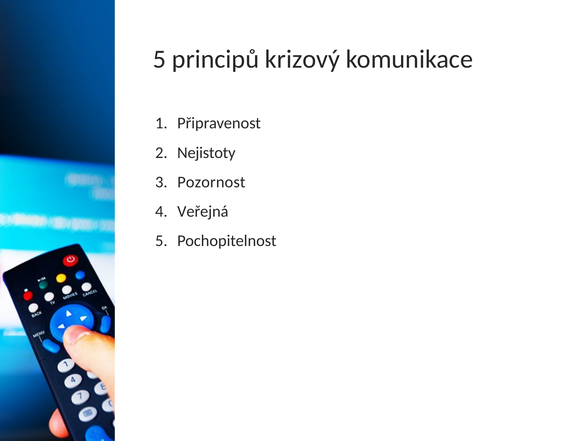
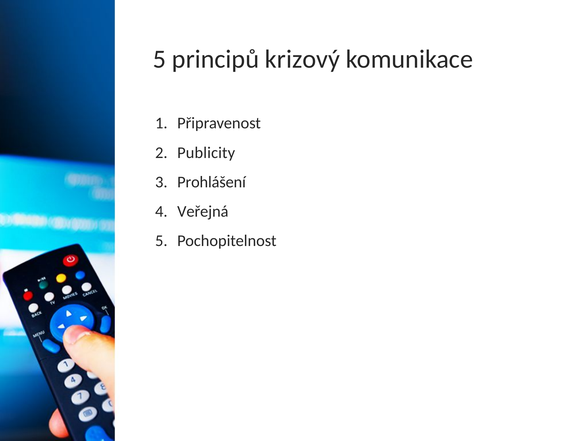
Nejistoty: Nejistoty -> Publicity
Pozornost: Pozornost -> Prohlášení
